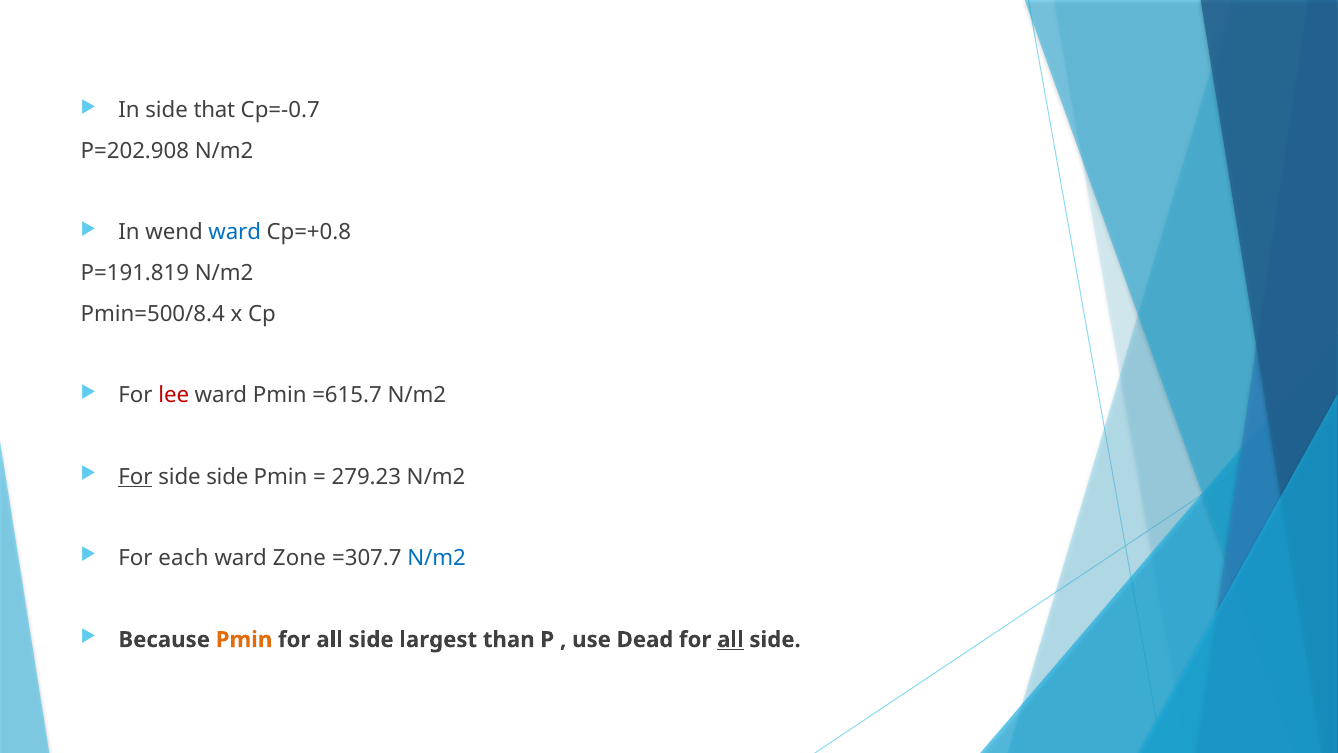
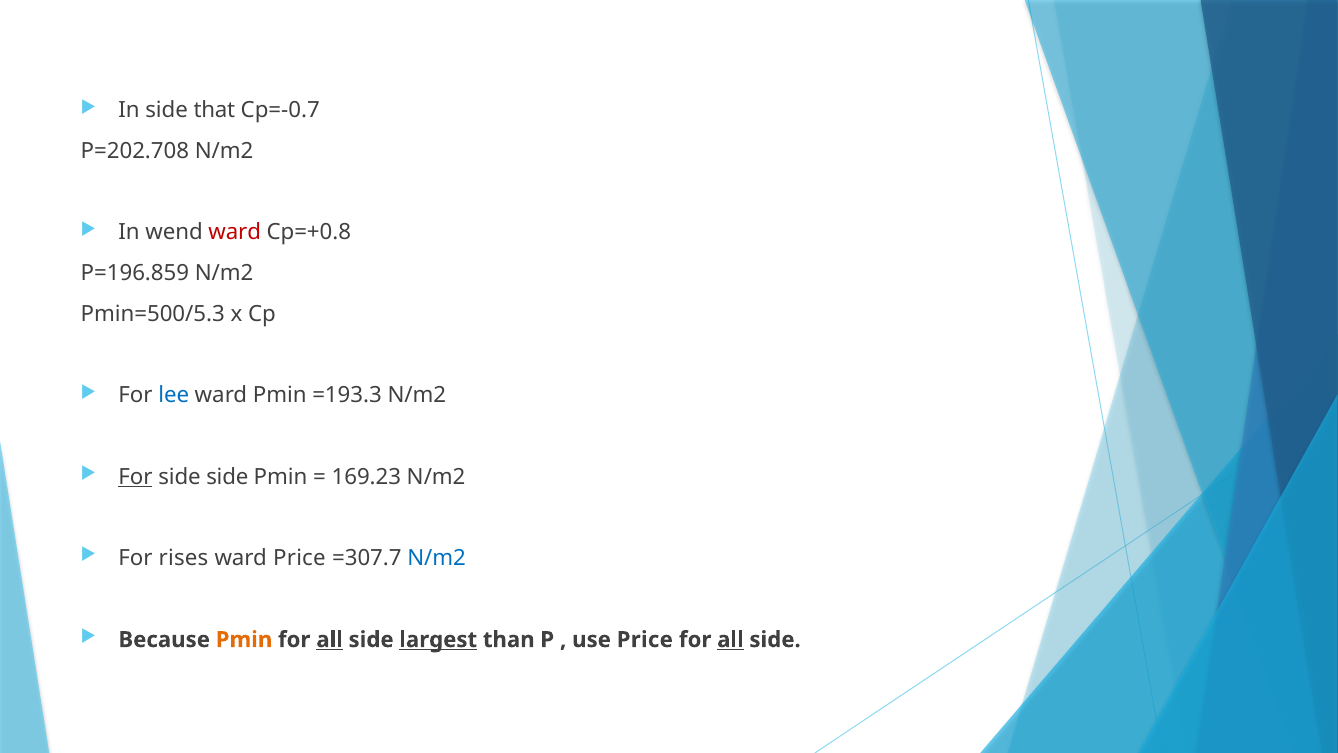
P=202.908: P=202.908 -> P=202.708
ward at (235, 232) colour: blue -> red
P=191.819: P=191.819 -> P=196.859
Pmin=500/8.4: Pmin=500/8.4 -> Pmin=500/5.3
lee colour: red -> blue
=615.7: =615.7 -> =193.3
279.23: 279.23 -> 169.23
each: each -> rises
ward Zone: Zone -> Price
all at (330, 639) underline: none -> present
largest underline: none -> present
use Dead: Dead -> Price
